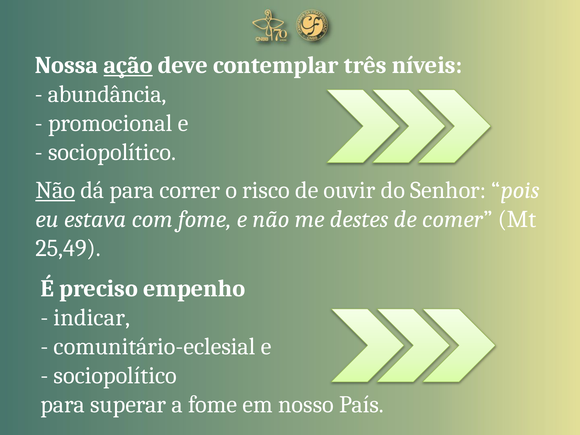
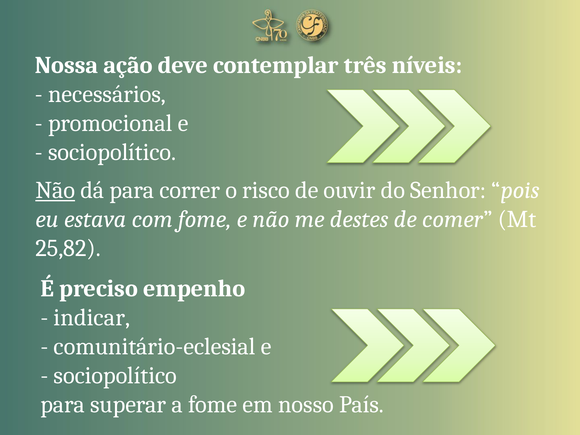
ação underline: present -> none
abundância: abundância -> necessários
25,49: 25,49 -> 25,82
